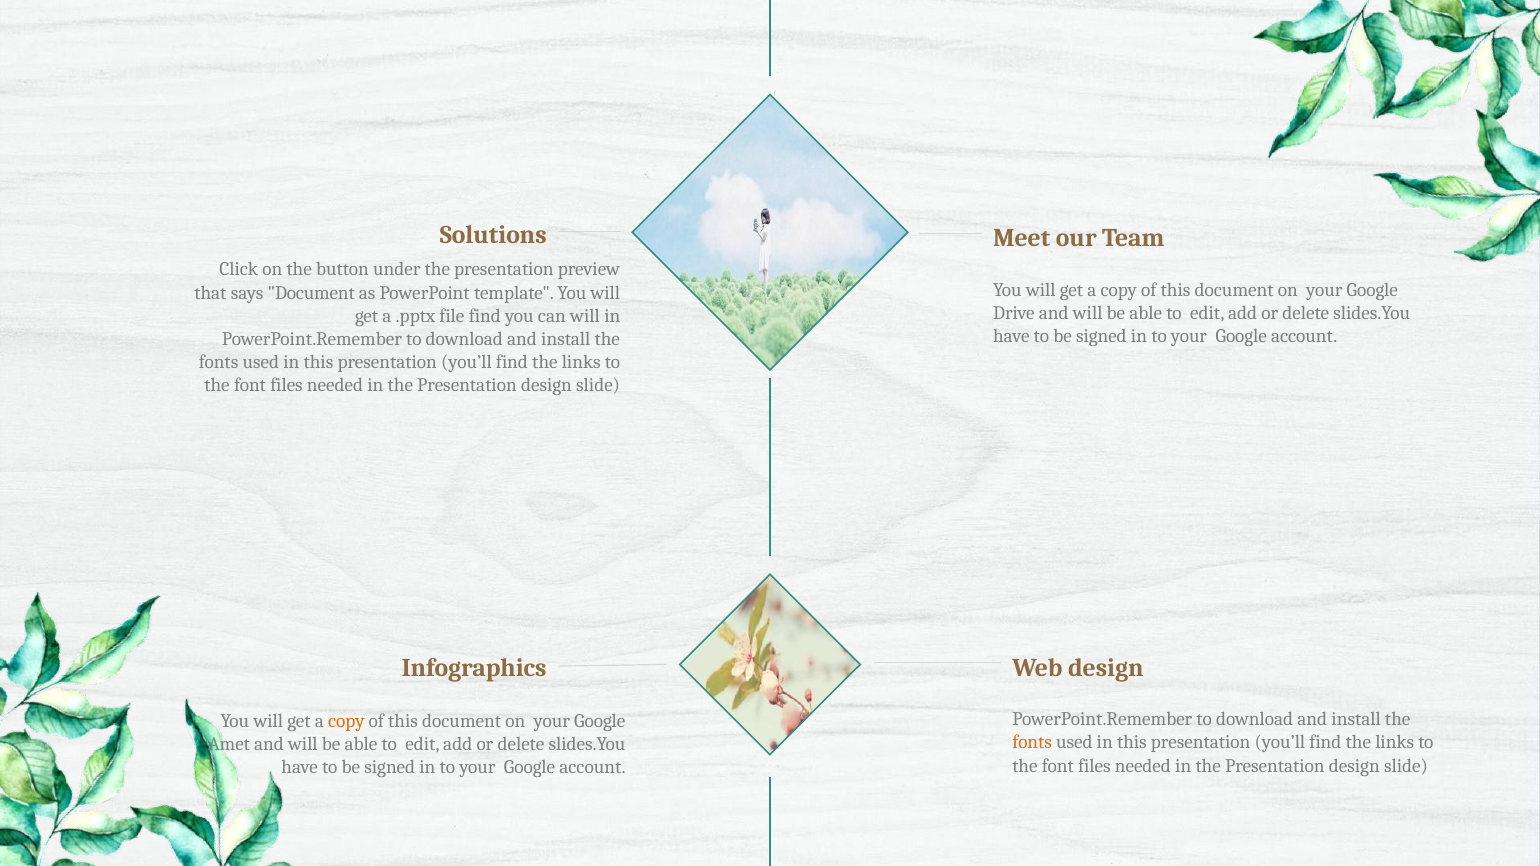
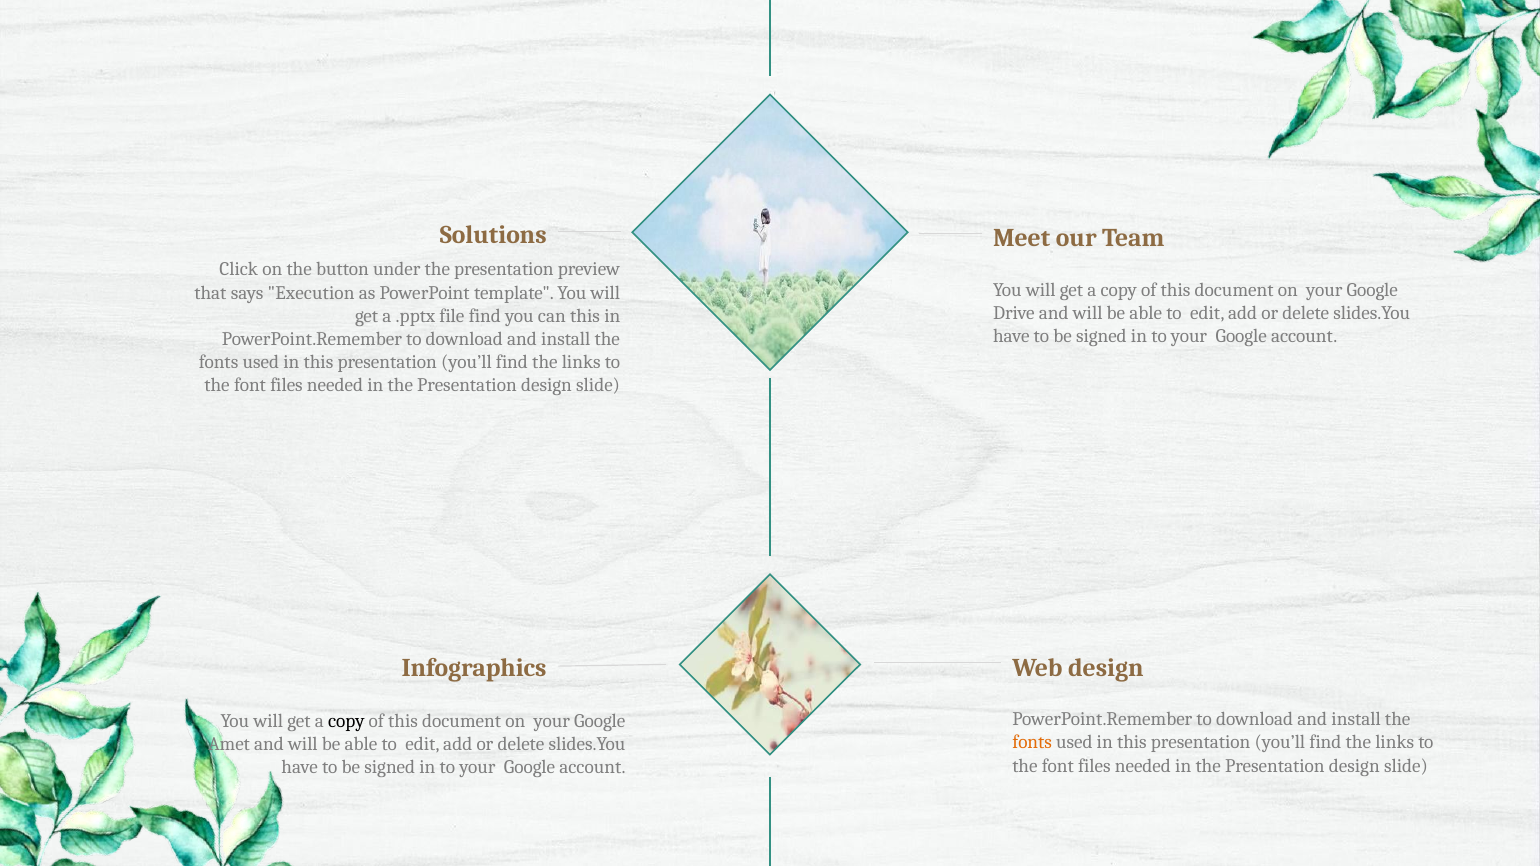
says Document: Document -> Execution
can will: will -> this
copy at (346, 721) colour: orange -> black
